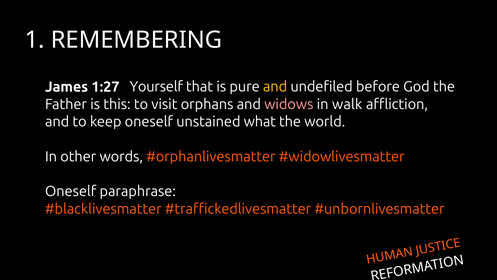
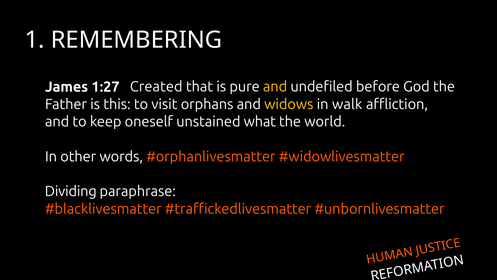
Yourself: Yourself -> Created
widows colour: pink -> yellow
Oneself at (71, 191): Oneself -> Dividing
